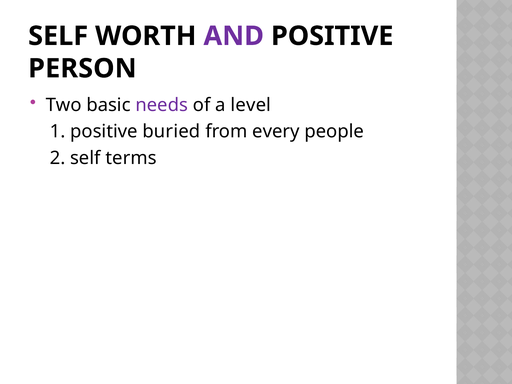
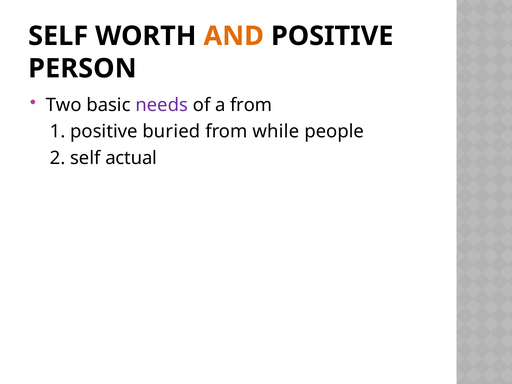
AND colour: purple -> orange
a level: level -> from
every: every -> while
terms: terms -> actual
